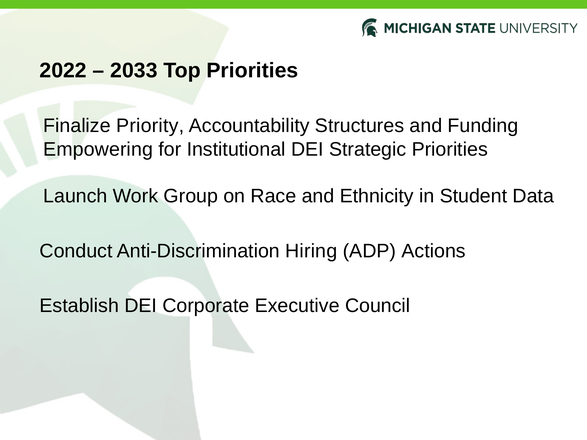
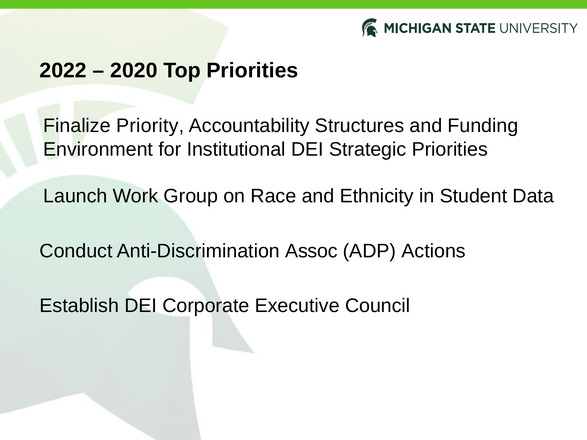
2033: 2033 -> 2020
Empowering: Empowering -> Environment
Hiring: Hiring -> Assoc
